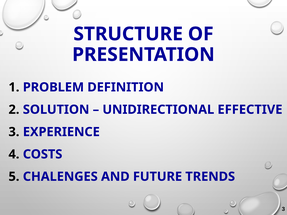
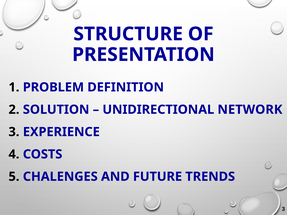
EFFECTIVE: EFFECTIVE -> NETWORK
